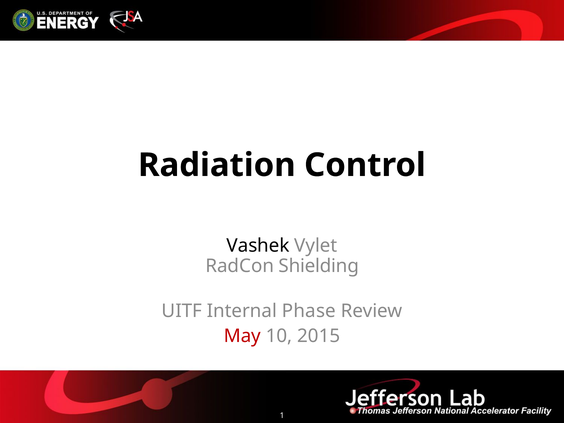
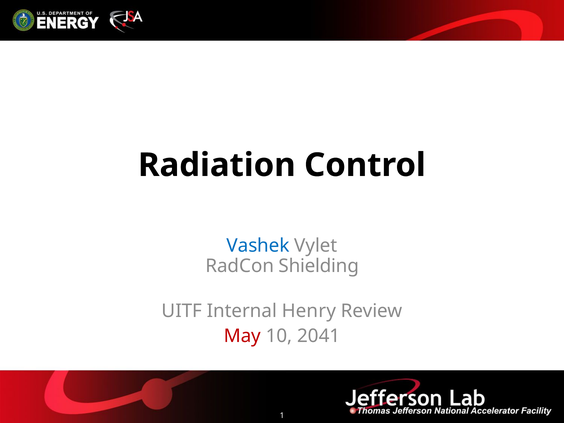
Vashek colour: black -> blue
Phase: Phase -> Henry
2015: 2015 -> 2041
